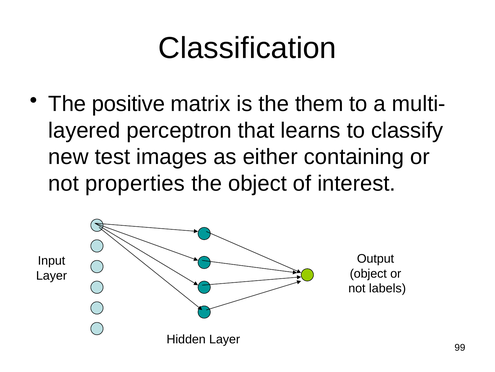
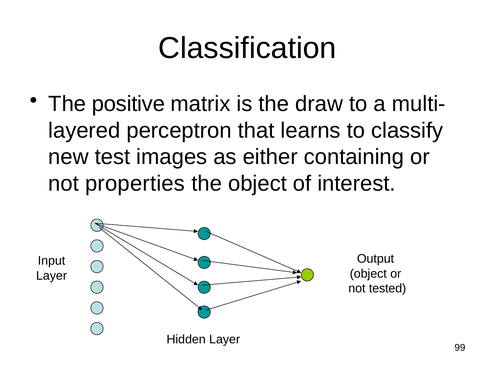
them: them -> draw
labels: labels -> tested
